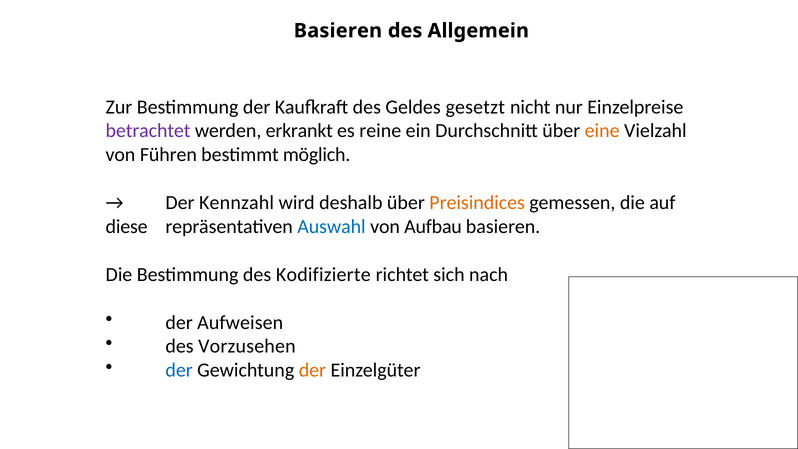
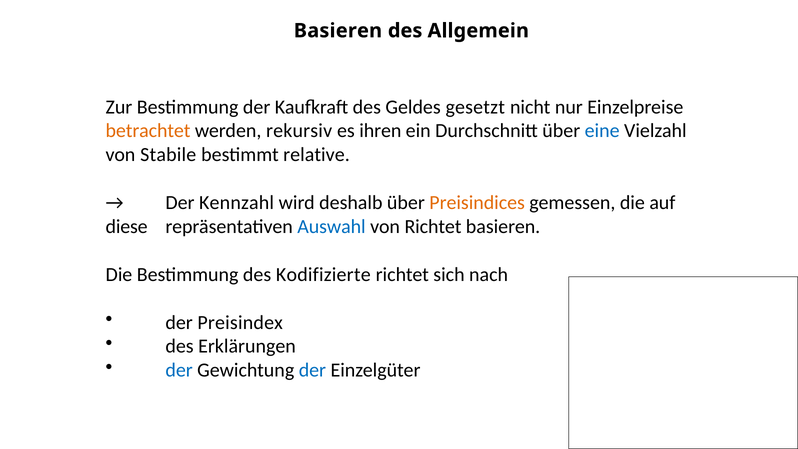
betrachtet colour: purple -> orange
erkrankt: erkrankt -> rekursiv
reine: reine -> ihren
eine colour: orange -> blue
Führen: Führen -> Stabile
möglich: möglich -> relative
von Aufbau: Aufbau -> Richtet
Aufweisen: Aufweisen -> Preisindex
Vorzusehen: Vorzusehen -> Erklärungen
der at (312, 370) colour: orange -> blue
